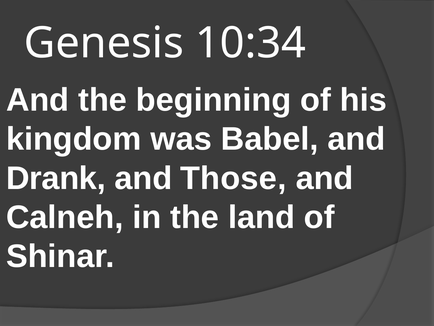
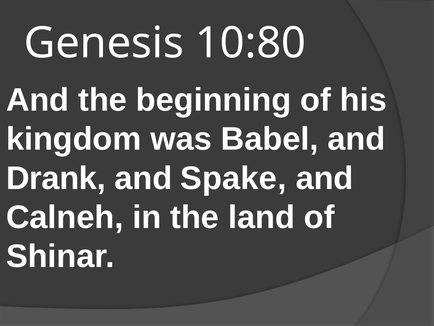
10:34: 10:34 -> 10:80
Those: Those -> Spake
